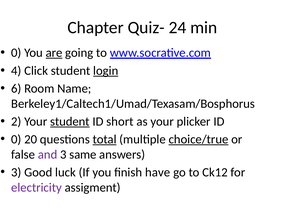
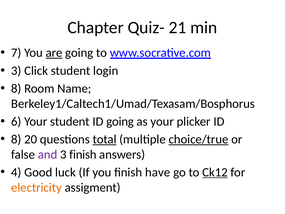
24: 24 -> 21
0 at (16, 53): 0 -> 7
4 at (16, 71): 4 -> 3
login underline: present -> none
6 at (16, 88): 6 -> 8
2: 2 -> 6
student at (70, 121) underline: present -> none
ID short: short -> going
0 at (16, 139): 0 -> 8
3 same: same -> finish
3 at (16, 172): 3 -> 4
Ck12 underline: none -> present
electricity colour: purple -> orange
